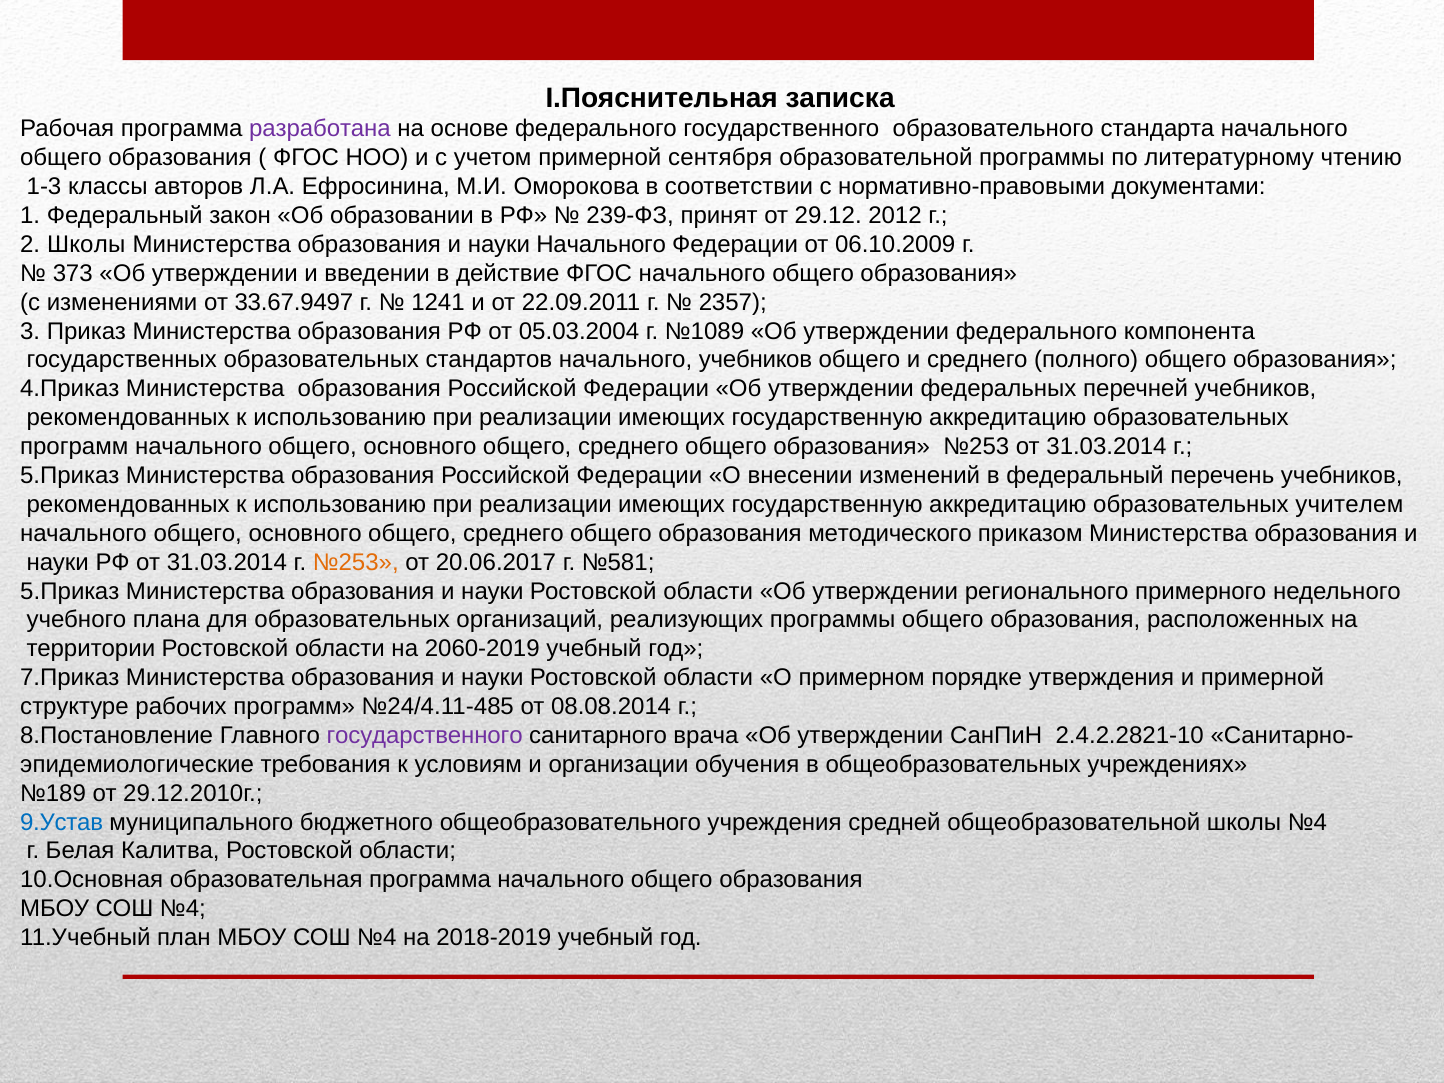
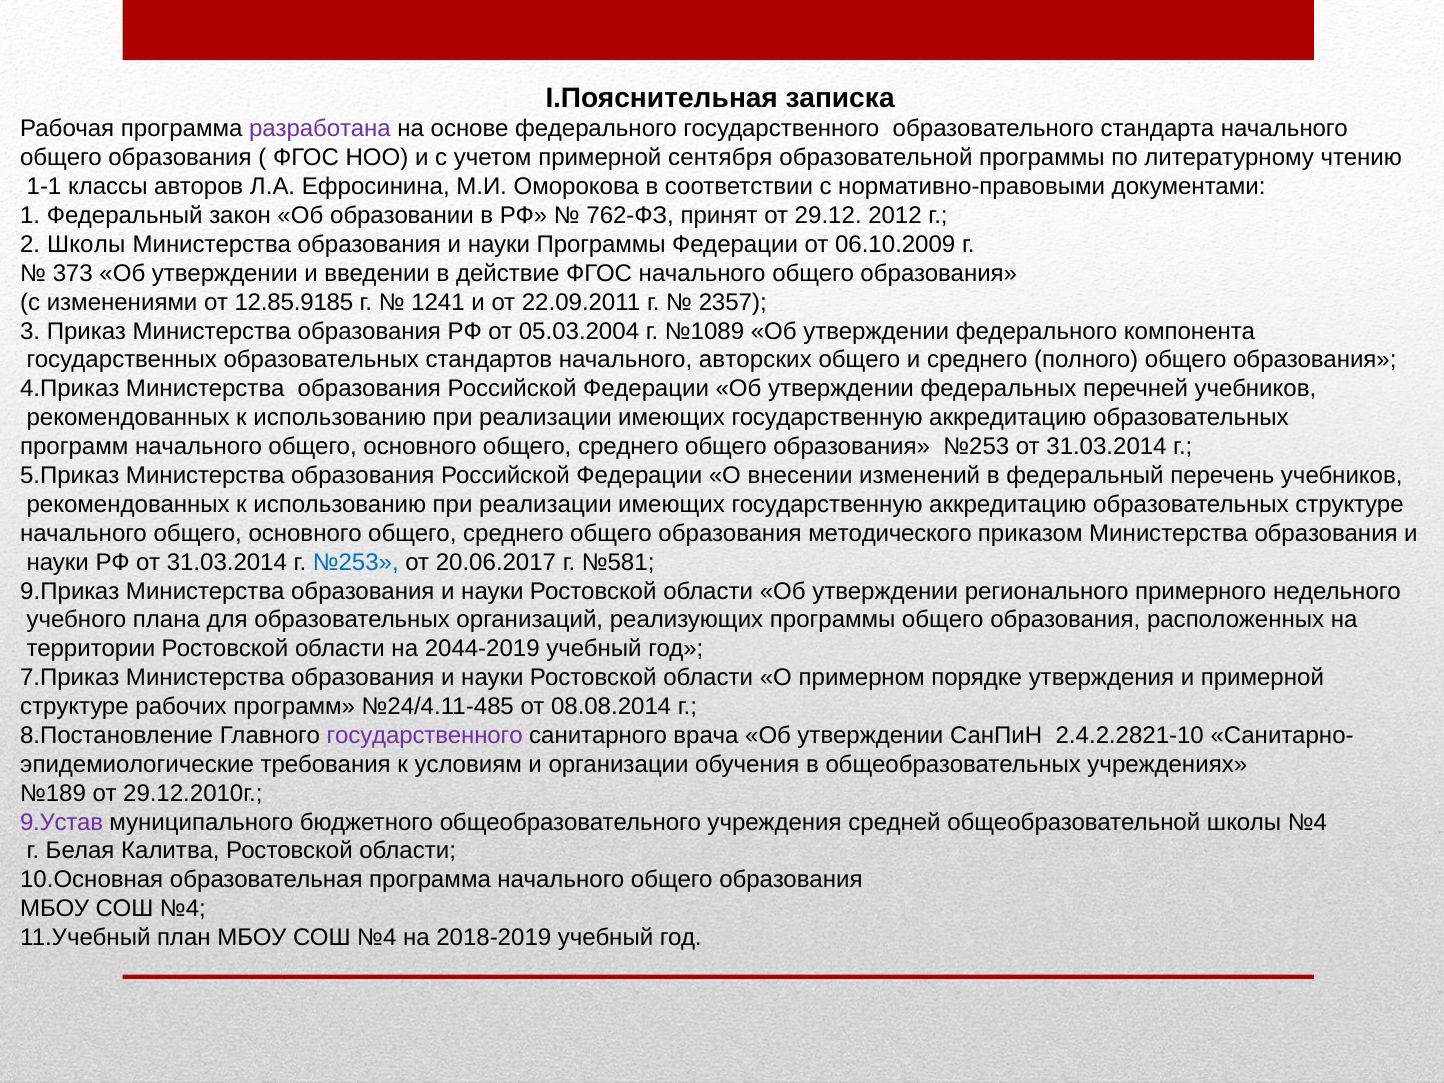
1-3: 1-3 -> 1-1
239-ФЗ: 239-ФЗ -> 762-ФЗ
науки Начального: Начального -> Программы
33.67.9497: 33.67.9497 -> 12.85.9185
начального учебников: учебников -> авторских
образовательных учителем: учителем -> структуре
№253 at (356, 562) colour: orange -> blue
5.Приказ at (70, 591): 5.Приказ -> 9.Приказ
2060-2019: 2060-2019 -> 2044-2019
9.Устав colour: blue -> purple
